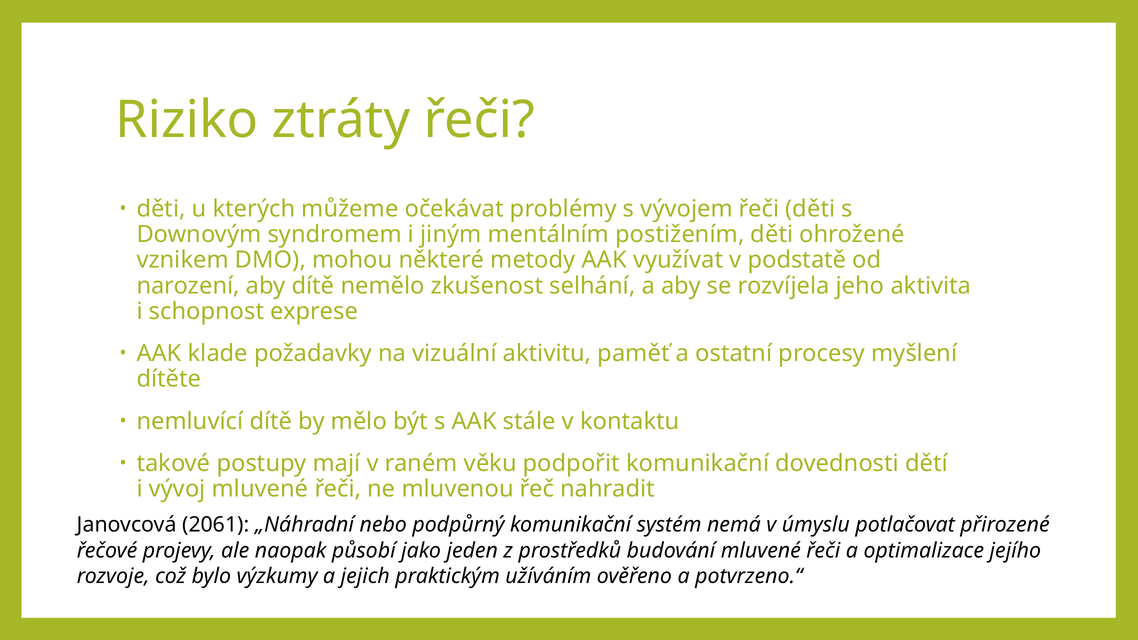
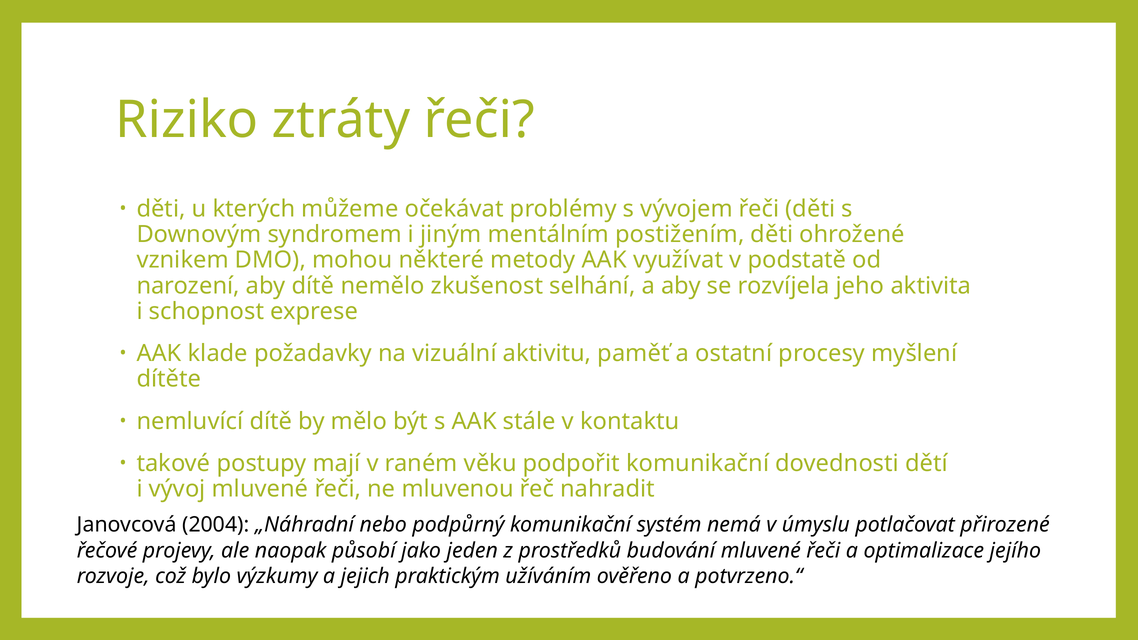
2061: 2061 -> 2004
